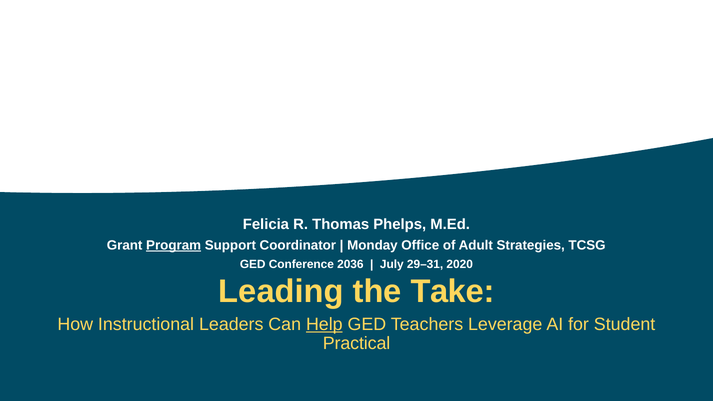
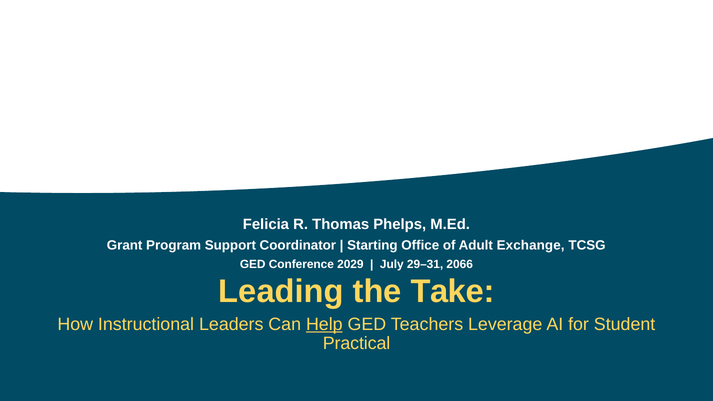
Program underline: present -> none
Monday: Monday -> Starting
Strategies: Strategies -> Exchange
2036: 2036 -> 2029
2020: 2020 -> 2066
